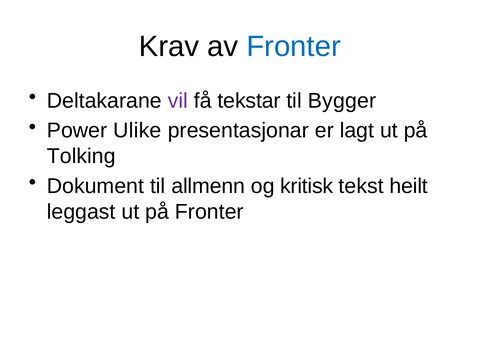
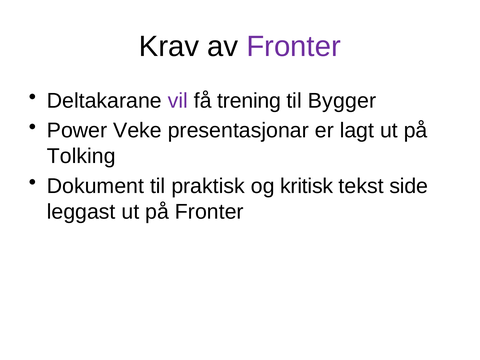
Fronter at (294, 46) colour: blue -> purple
tekstar: tekstar -> trening
Ulike: Ulike -> Veke
allmenn: allmenn -> praktisk
heilt: heilt -> side
